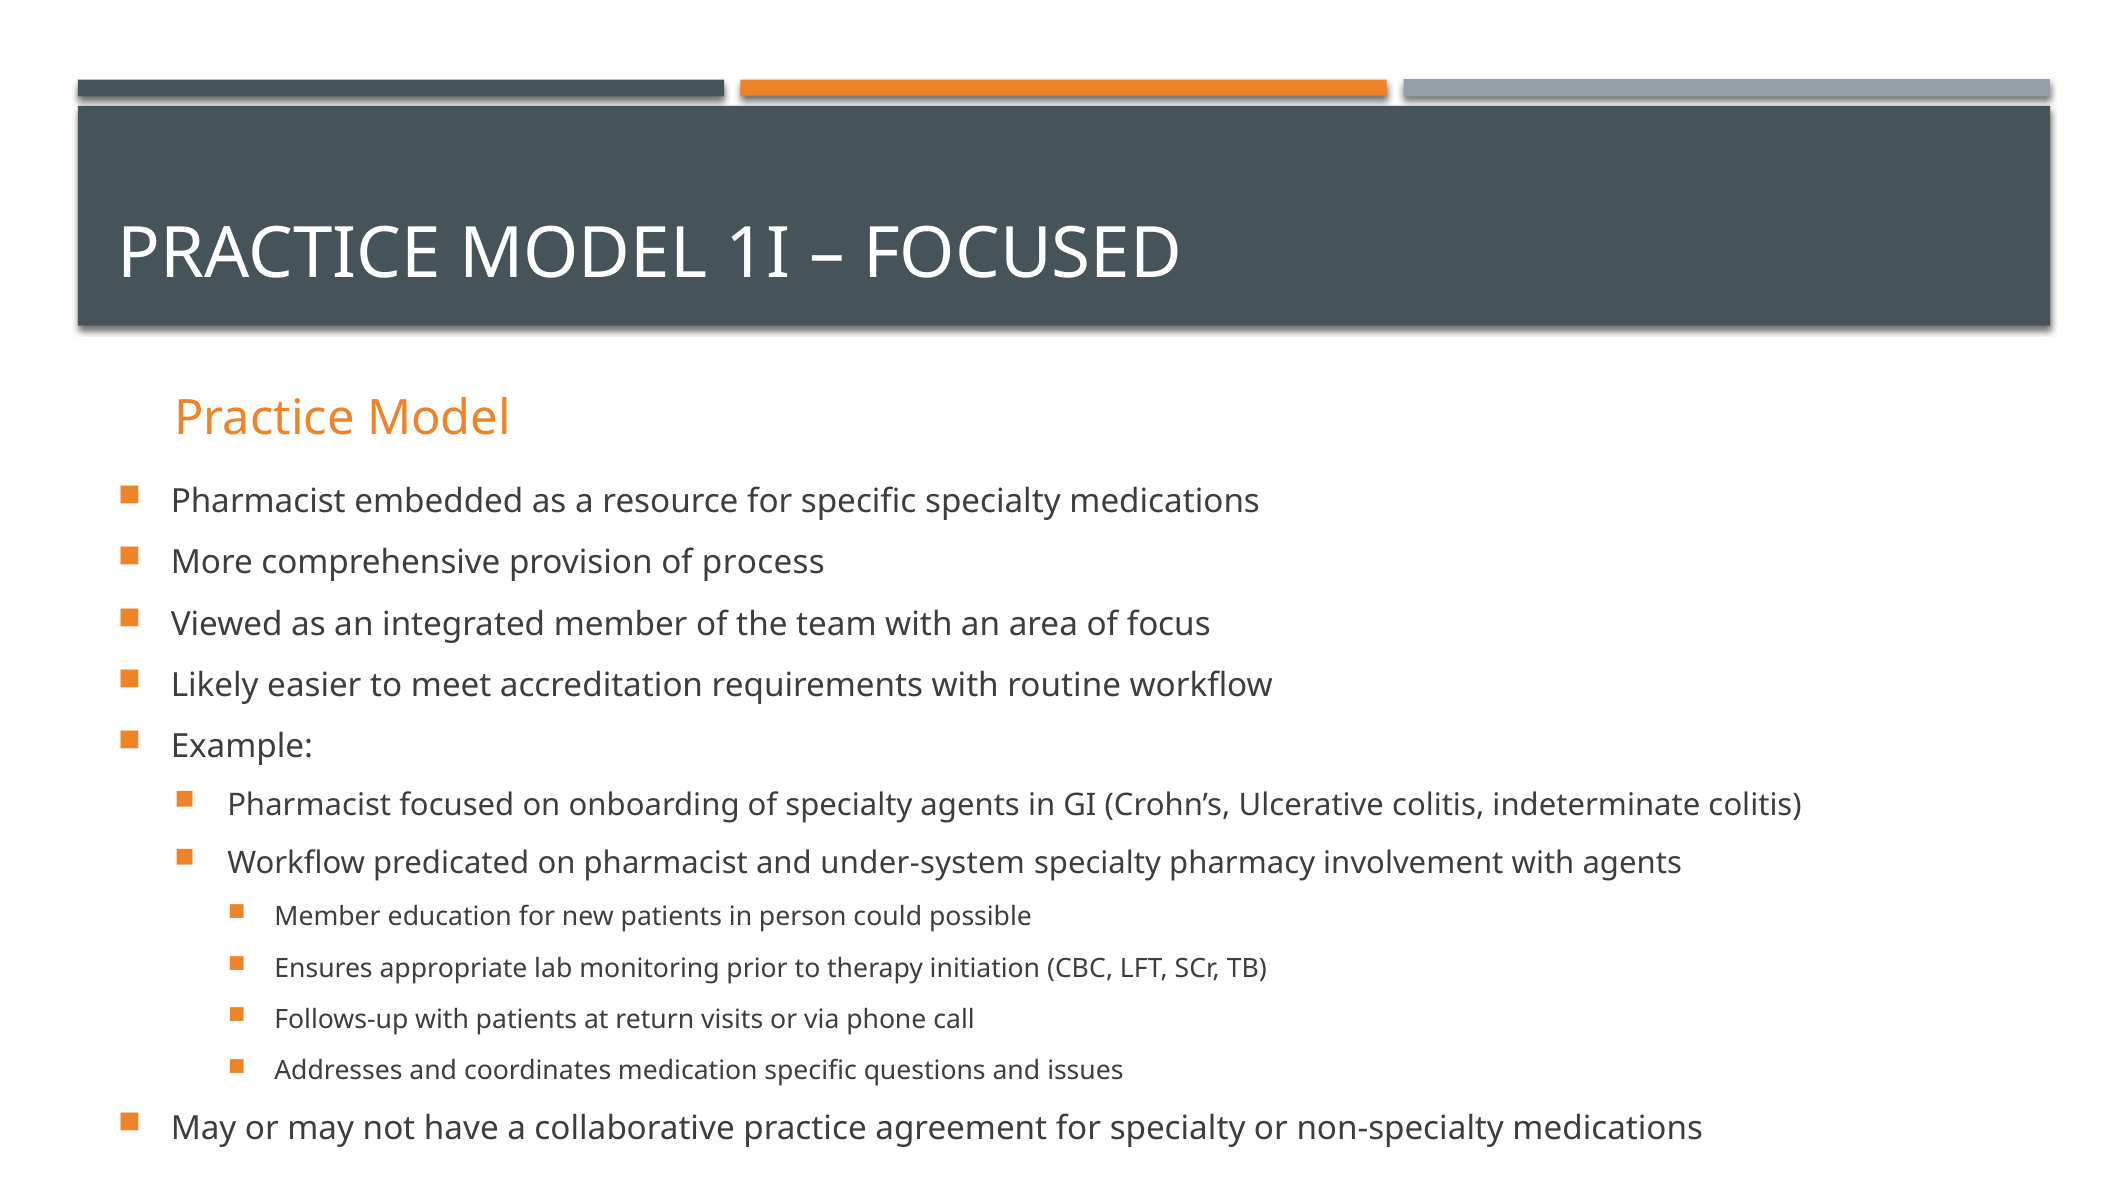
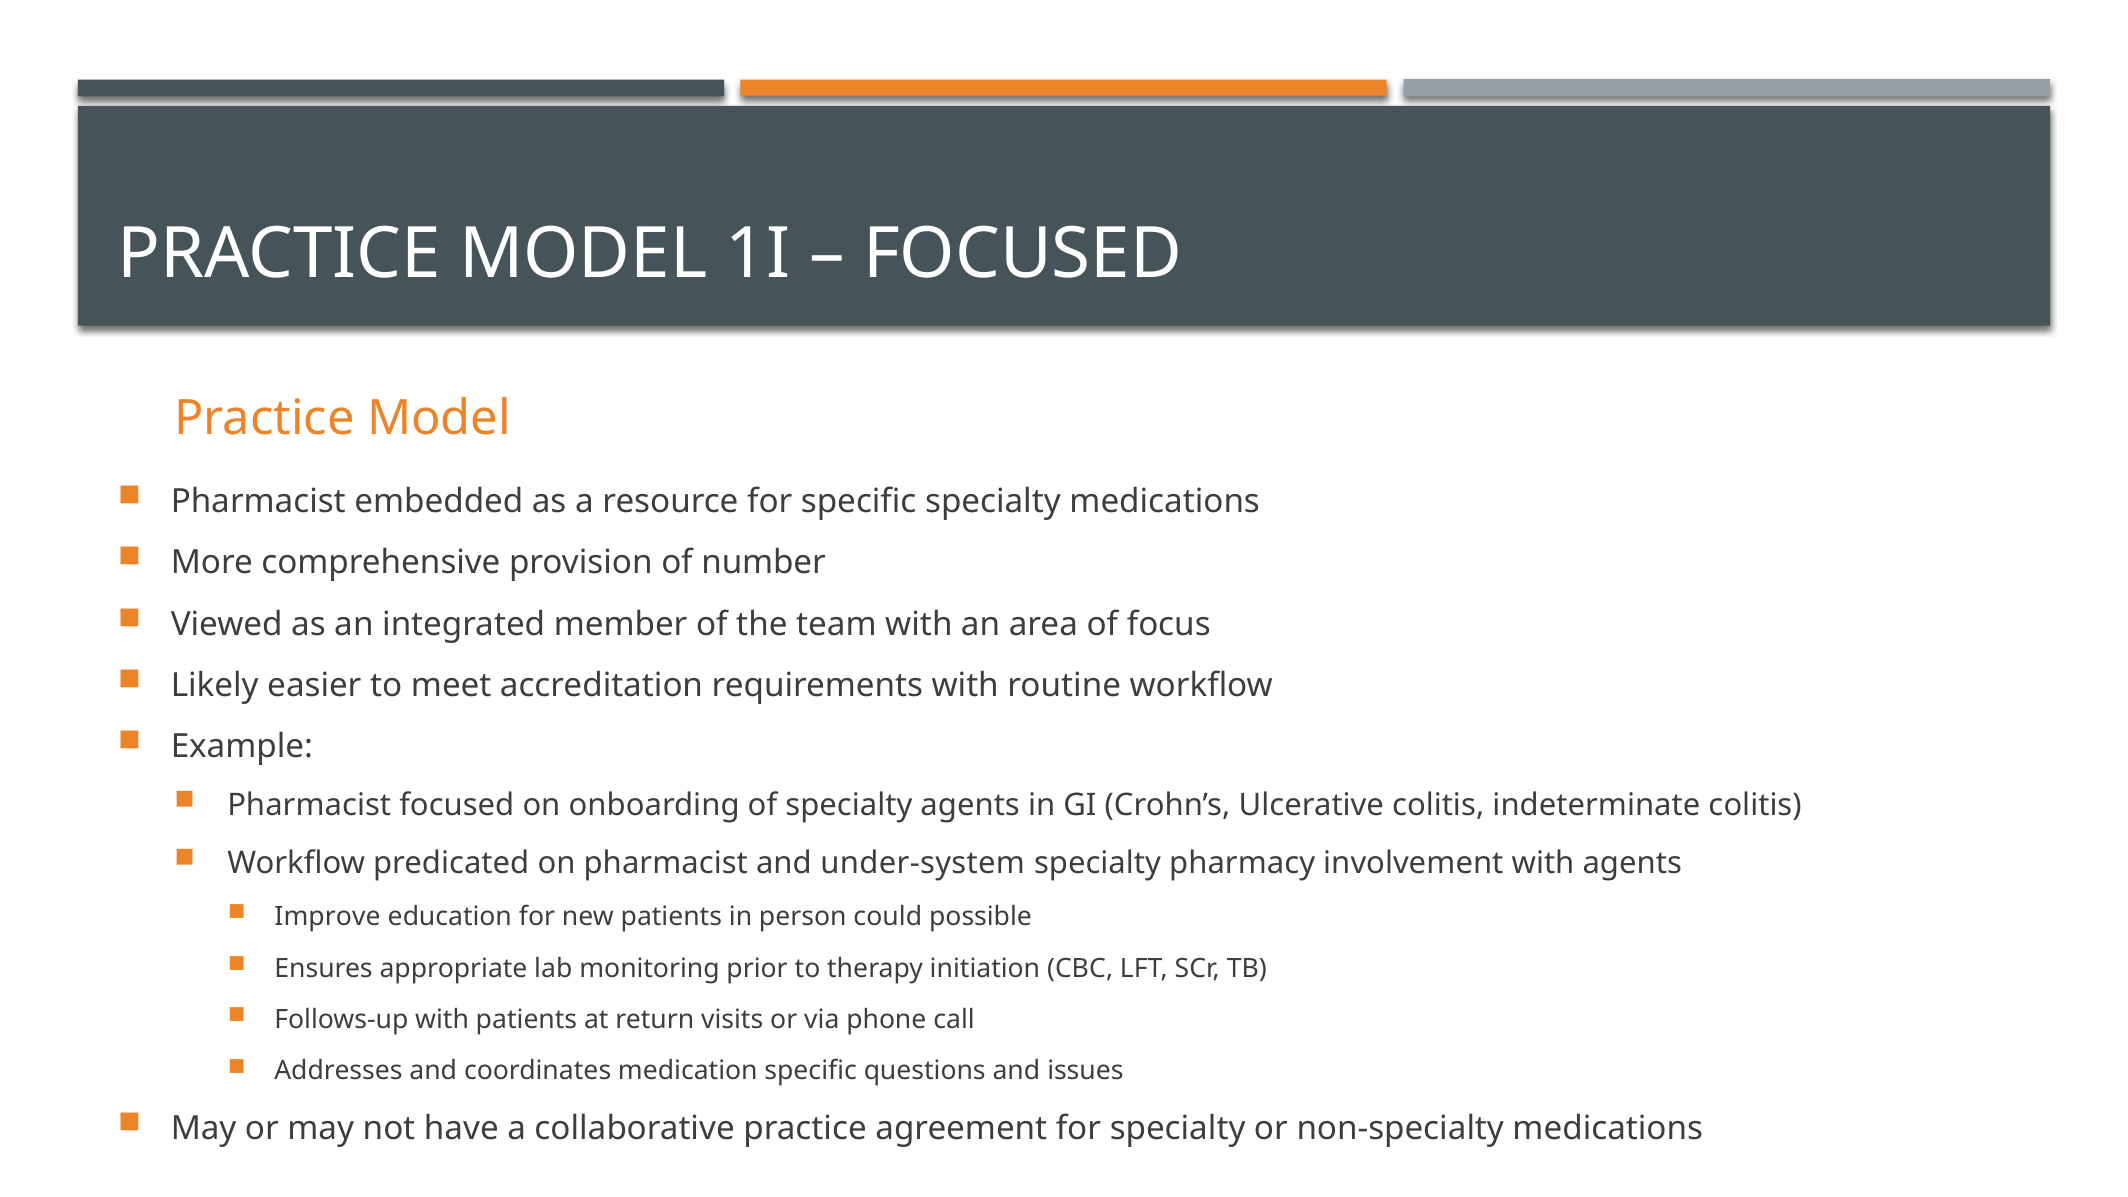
process: process -> number
Member at (328, 917): Member -> Improve
